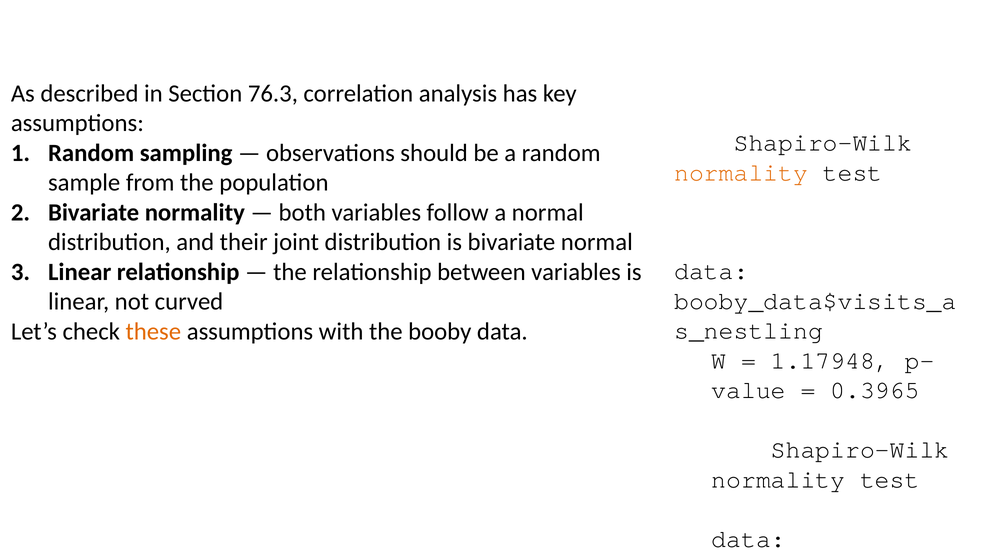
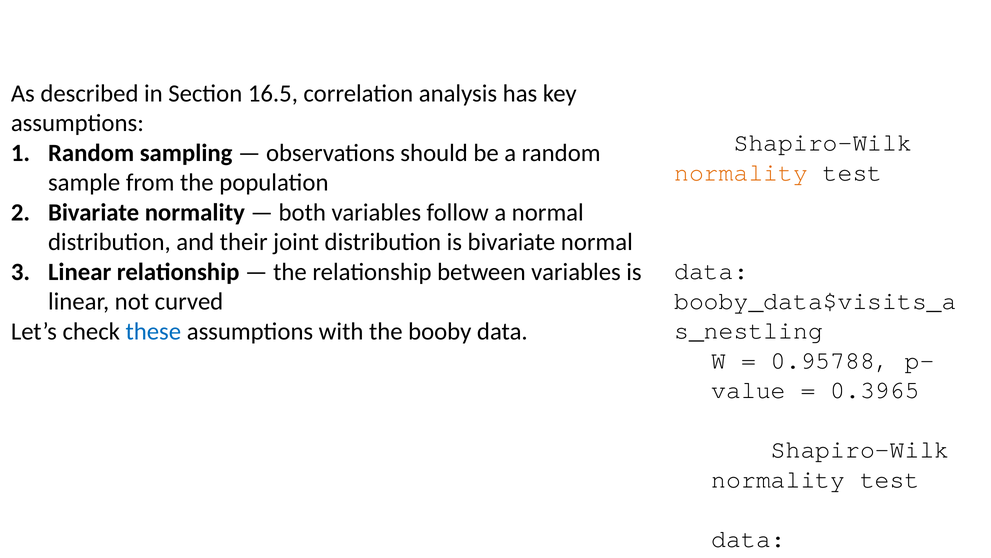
76.3: 76.3 -> 16.5
these colour: orange -> blue
1.17948: 1.17948 -> 0.95788
